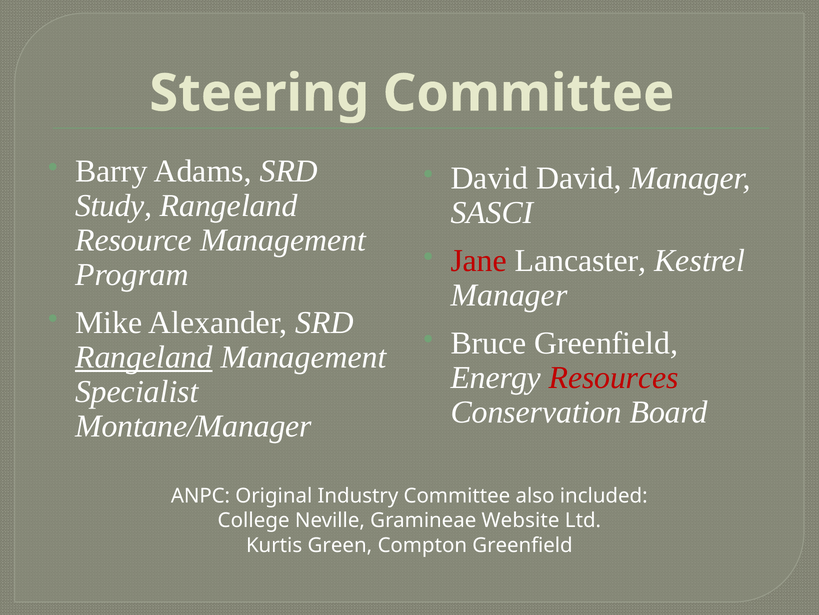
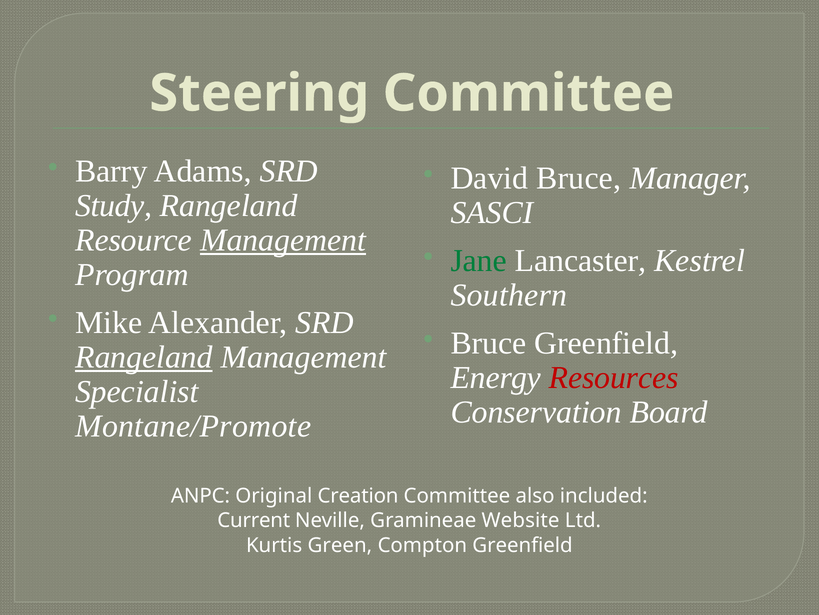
David David: David -> Bruce
Management at (283, 240) underline: none -> present
Jane colour: red -> green
Manager at (509, 295): Manager -> Southern
Montane/Manager: Montane/Manager -> Montane/Promote
Industry: Industry -> Creation
College: College -> Current
